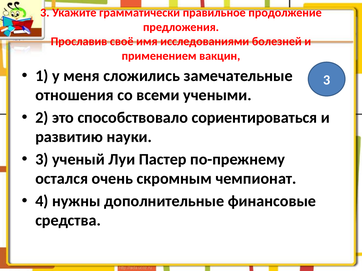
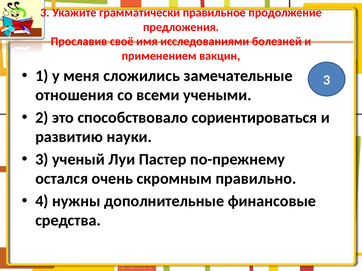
чемпионат: чемпионат -> правильно
